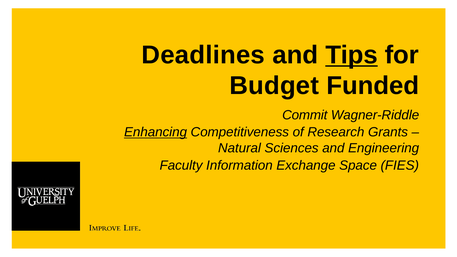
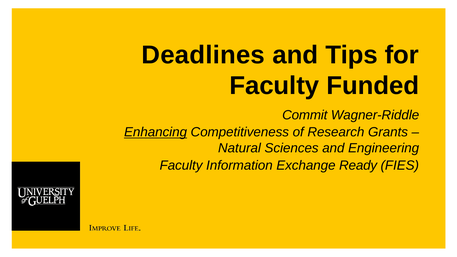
Tips underline: present -> none
Budget at (274, 86): Budget -> Faculty
Space: Space -> Ready
